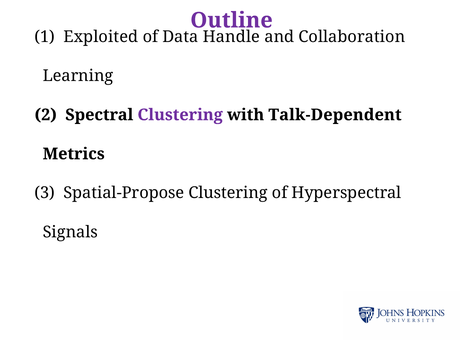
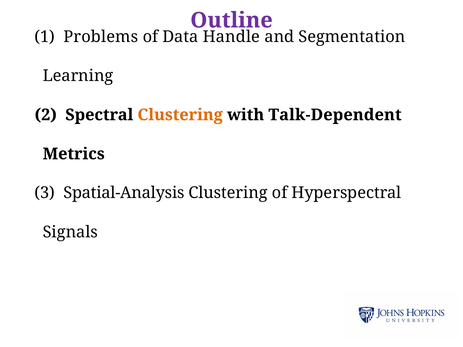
Exploited: Exploited -> Problems
Collaboration: Collaboration -> Segmentation
Clustering at (180, 115) colour: purple -> orange
Spatial-Propose: Spatial-Propose -> Spatial-Analysis
